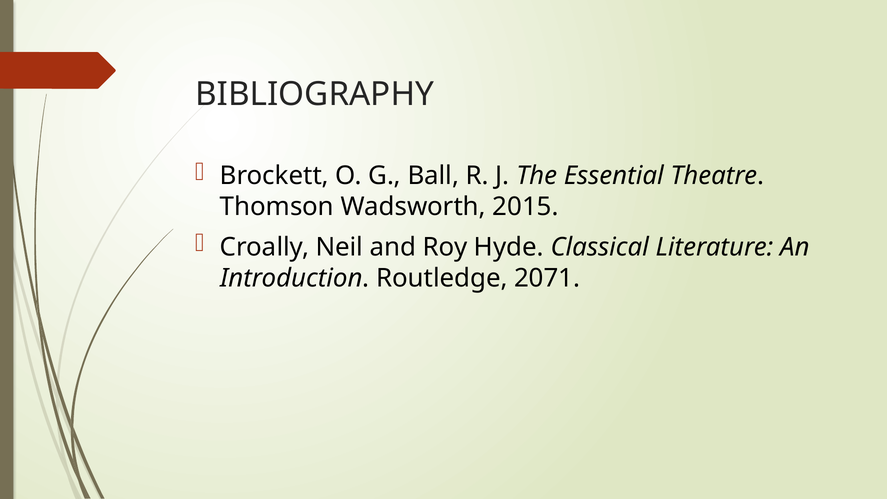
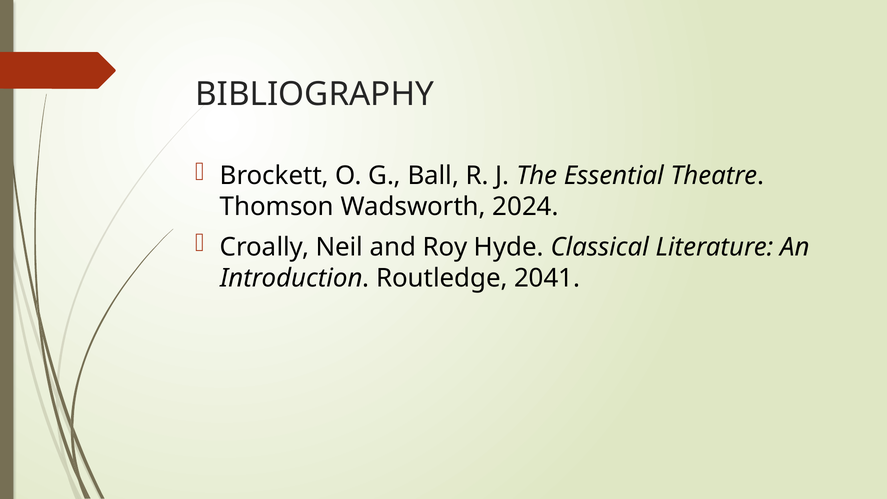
2015: 2015 -> 2024
2071: 2071 -> 2041
